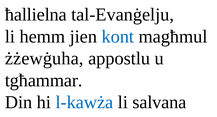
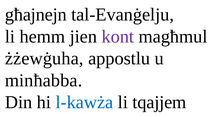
ħallielna: ħallielna -> għajnejn
kont colour: blue -> purple
tgħammar: tgħammar -> minħabba
salvana: salvana -> tqajjem
